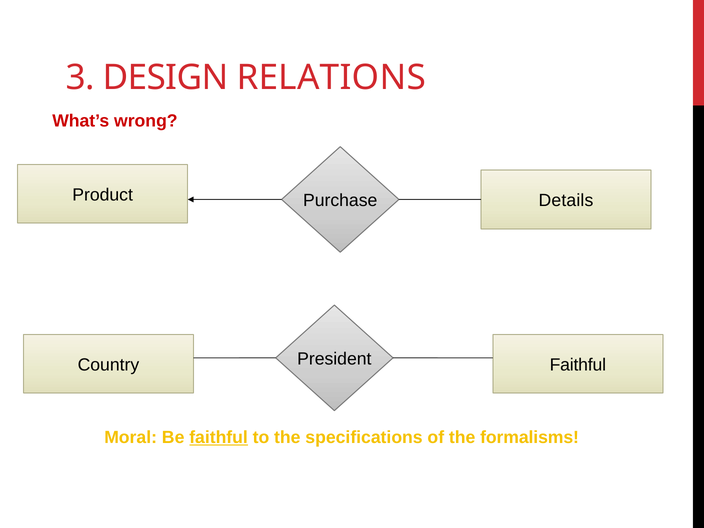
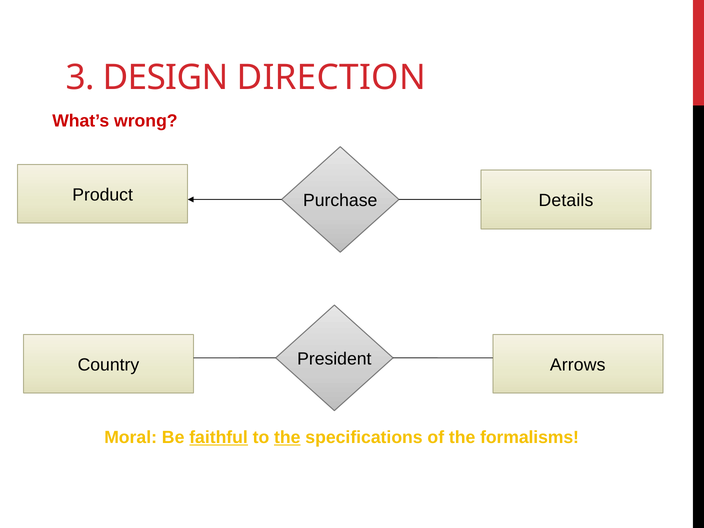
RELATIONS: RELATIONS -> DIRECTION
President Faithful: Faithful -> Arrows
the at (287, 438) underline: none -> present
